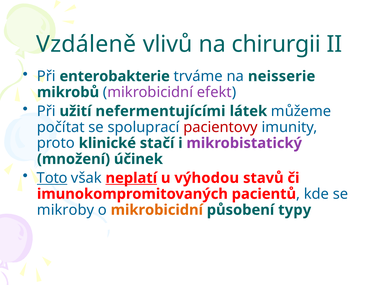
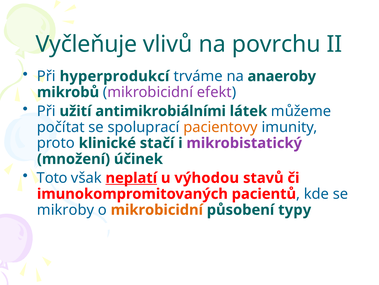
Vzdáleně: Vzdáleně -> Vyčleňuje
chirurgii: chirurgii -> povrchu
enterobakterie: enterobakterie -> hyperprodukcí
neisserie: neisserie -> anaeroby
nefermentujícími: nefermentujícími -> antimikrobiálními
pacientovy colour: red -> orange
Toto underline: present -> none
